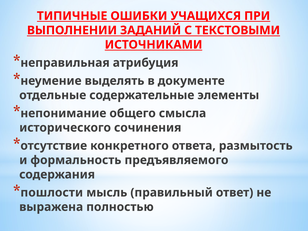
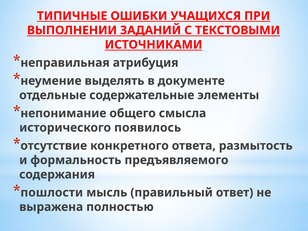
сочинения: сочинения -> появилось
